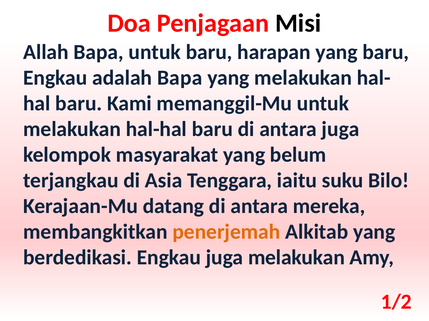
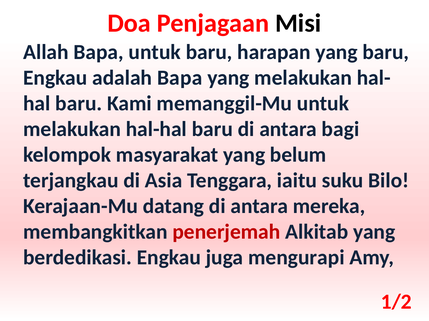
antara juga: juga -> bagi
penerjemah colour: orange -> red
juga melakukan: melakukan -> mengurapi
